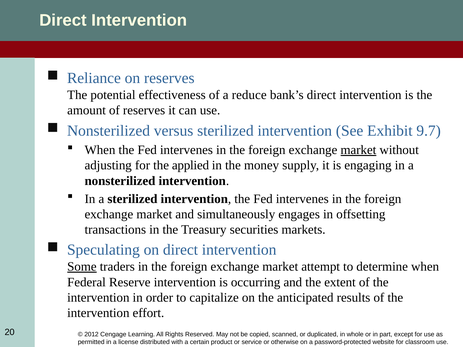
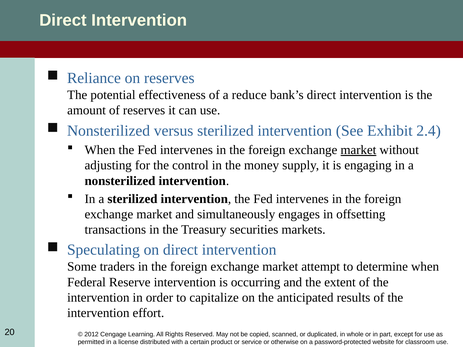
9.7: 9.7 -> 2.4
applied: applied -> control
Some underline: present -> none
